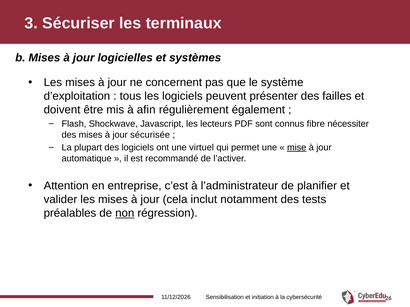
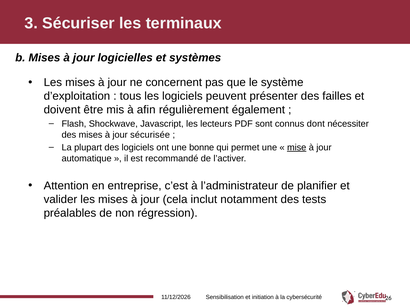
fibre: fibre -> dont
virtuel: virtuel -> bonne
non underline: present -> none
